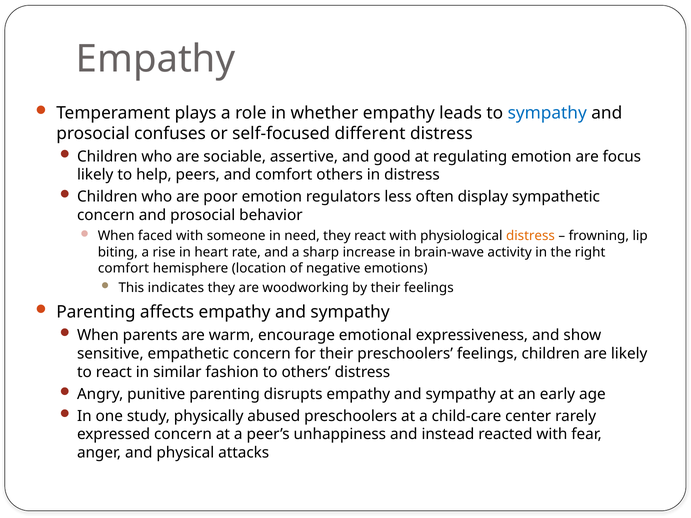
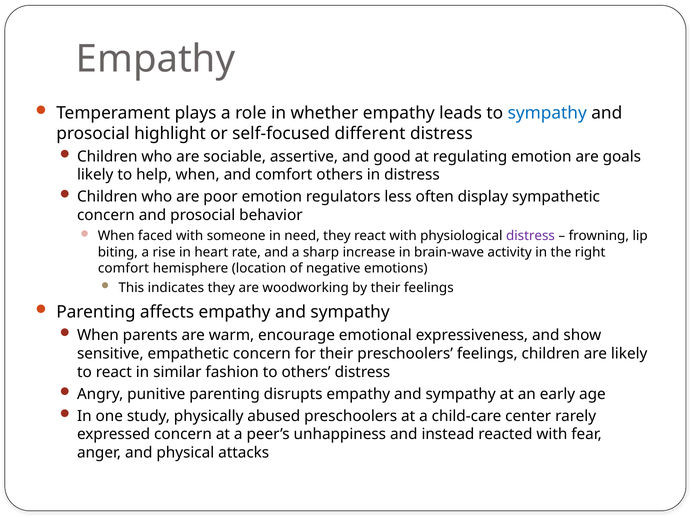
confuses: confuses -> highlight
focus: focus -> goals
help peers: peers -> when
distress at (530, 236) colour: orange -> purple
